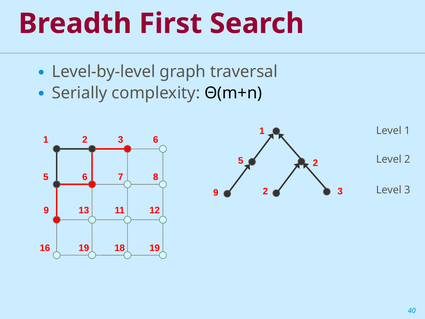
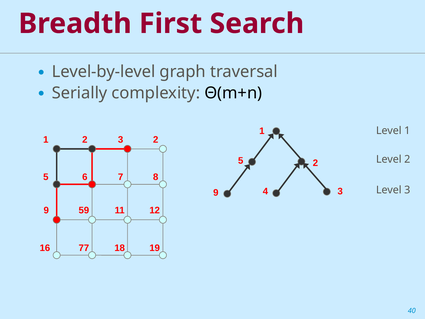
3 6: 6 -> 2
9 2: 2 -> 4
13: 13 -> 59
16 19: 19 -> 77
